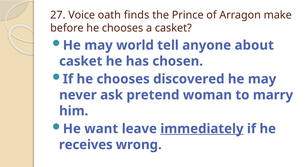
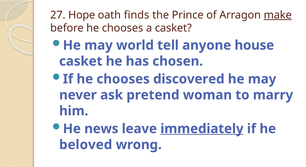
Voice: Voice -> Hope
make underline: none -> present
about: about -> house
want: want -> news
receives: receives -> beloved
